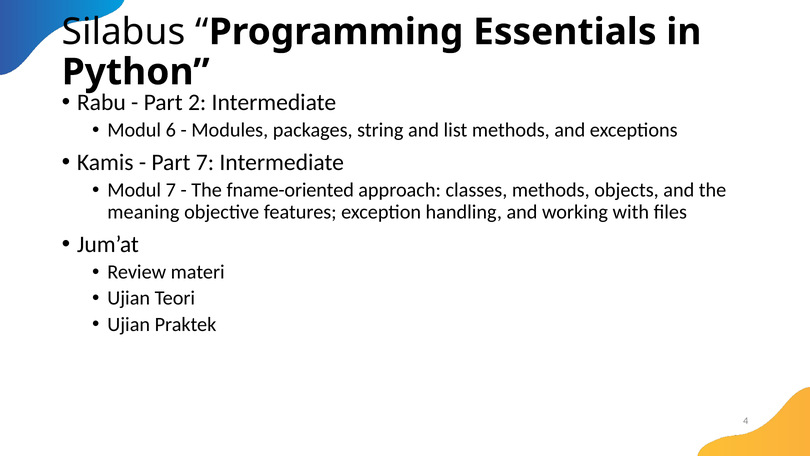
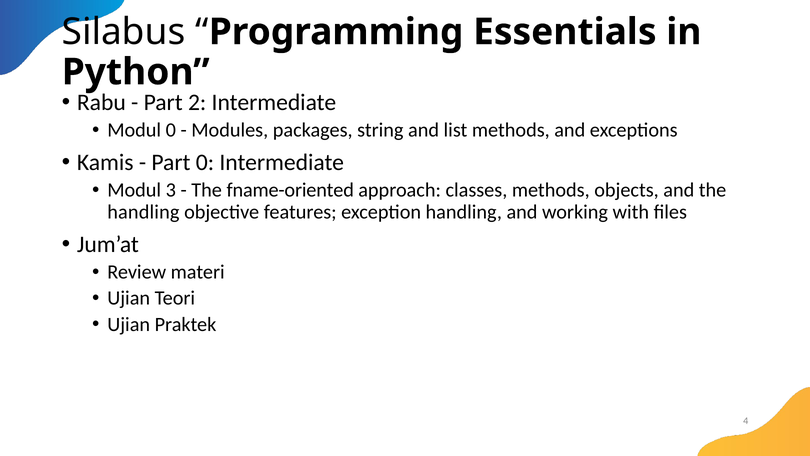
Modul 6: 6 -> 0
Part 7: 7 -> 0
Modul 7: 7 -> 3
meaning at (143, 212): meaning -> handling
